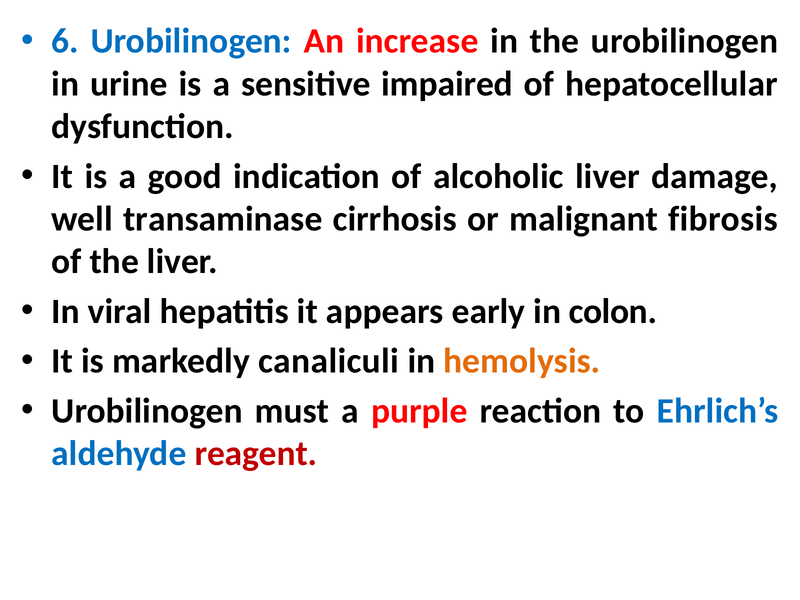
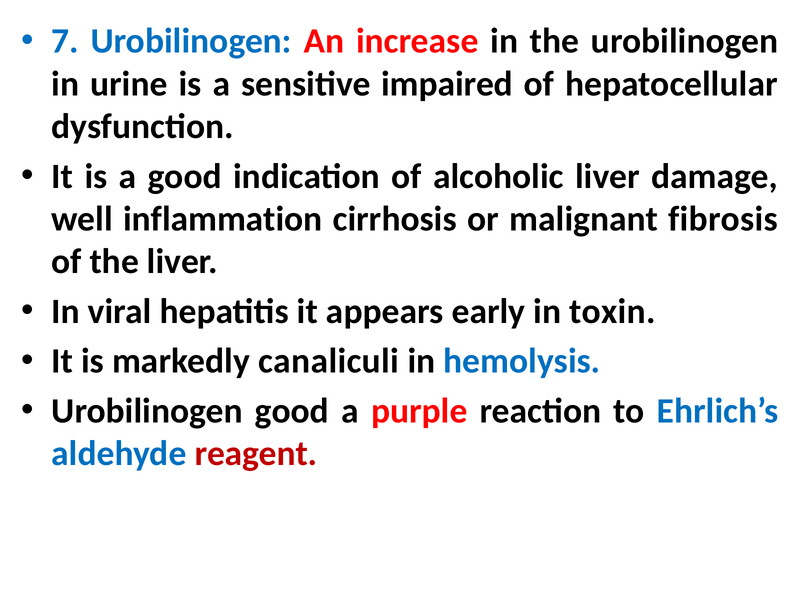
6: 6 -> 7
transaminase: transaminase -> inflammation
colon: colon -> toxin
hemolysis colour: orange -> blue
Urobilinogen must: must -> good
